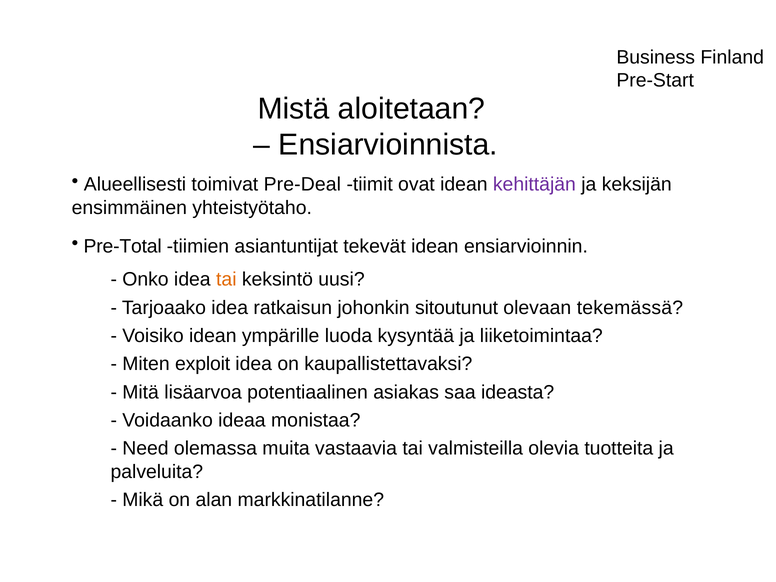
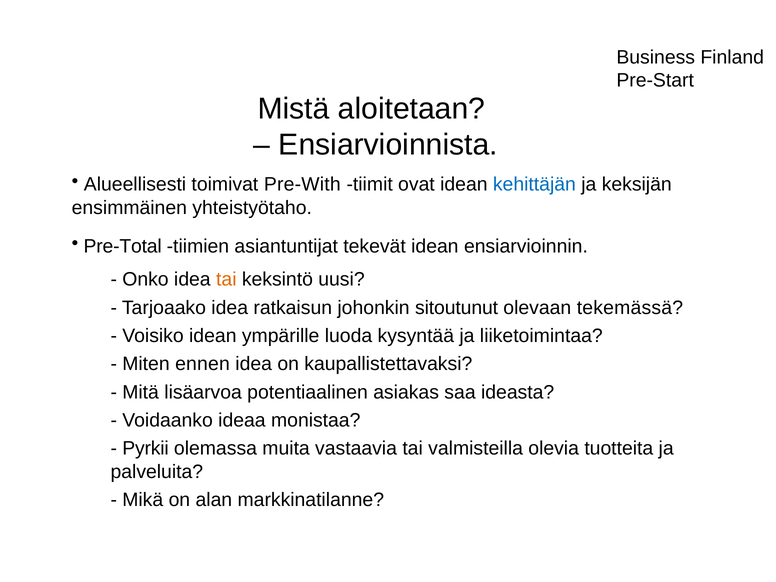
Pre-Deal: Pre-Deal -> Pre-With
kehittäjän colour: purple -> blue
exploit: exploit -> ennen
Need: Need -> Pyrkii
